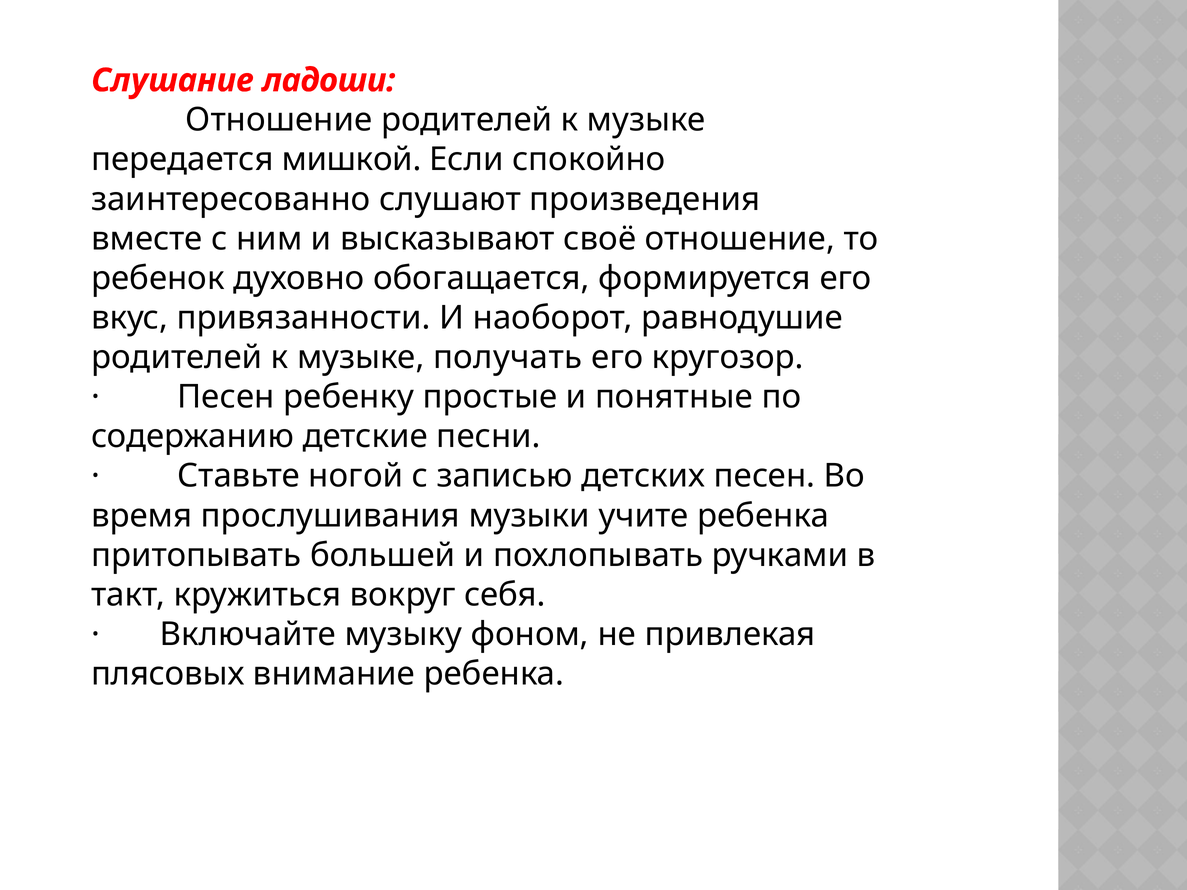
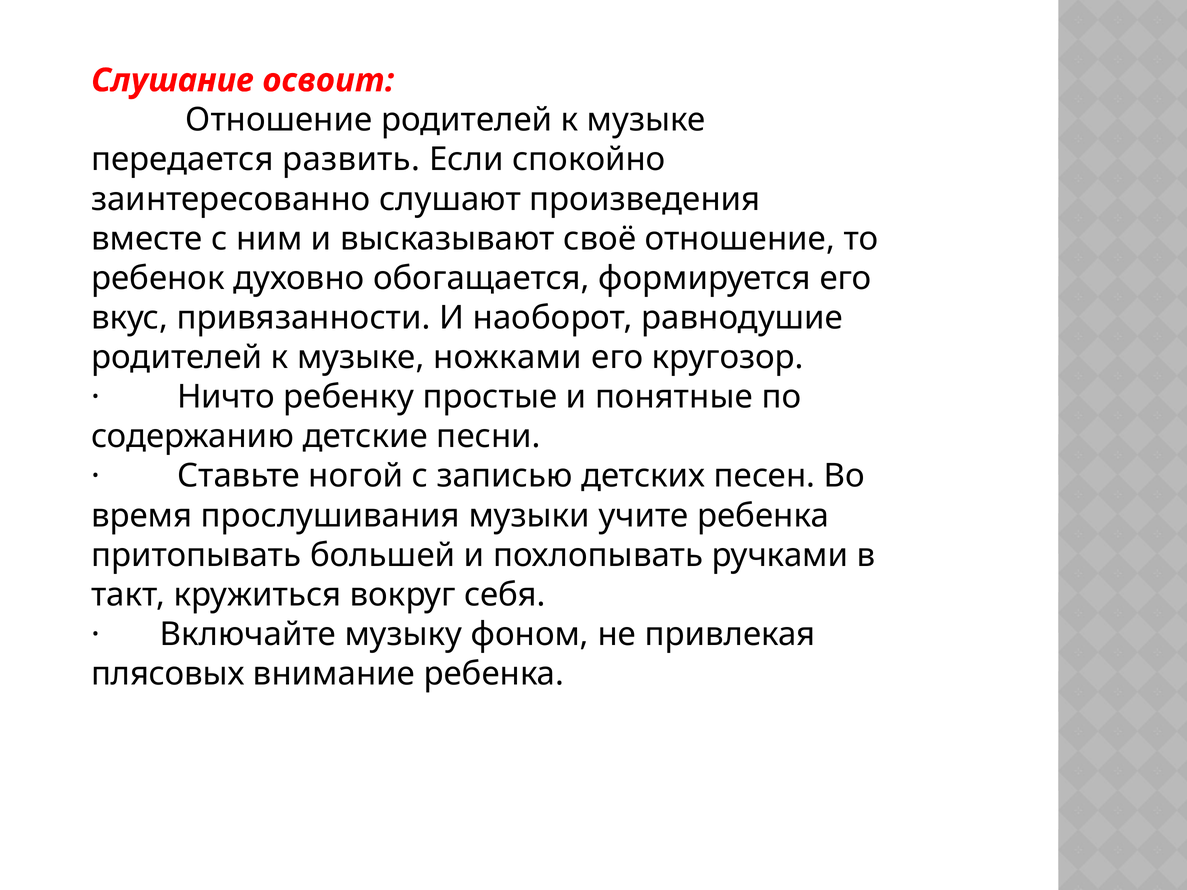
ладоши: ладоши -> освоит
мишкой: мишкой -> развить
получать: получать -> ножками
Песен at (226, 397): Песен -> Ничто
